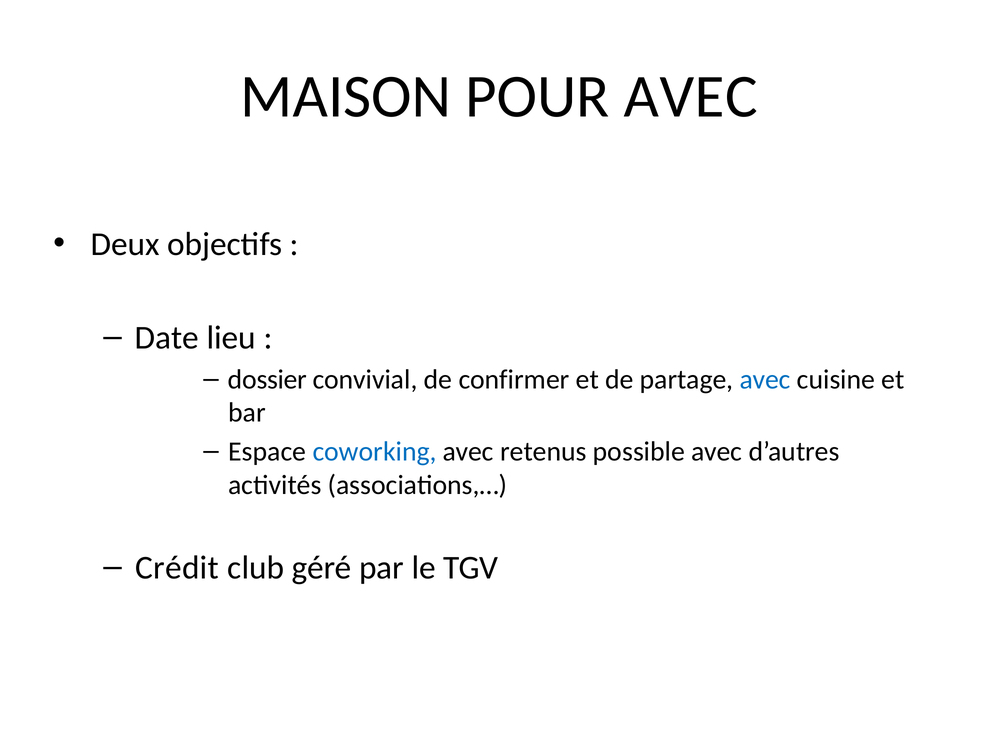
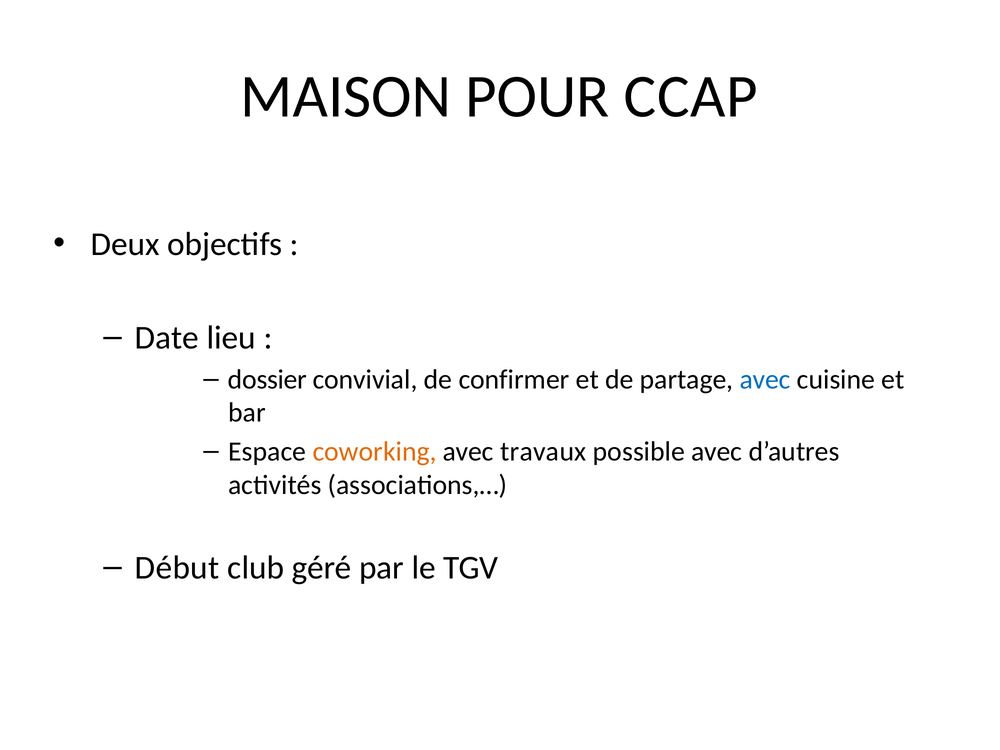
POUR AVEC: AVEC -> CCAP
coworking colour: blue -> orange
retenus: retenus -> travaux
Crédit: Crédit -> Début
